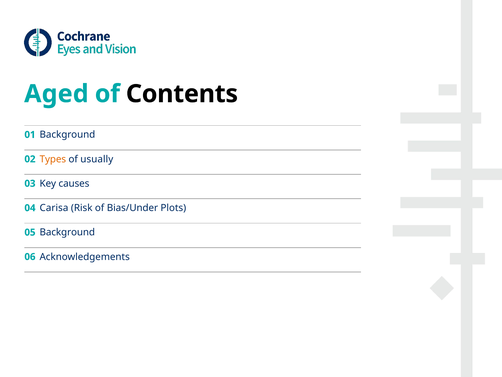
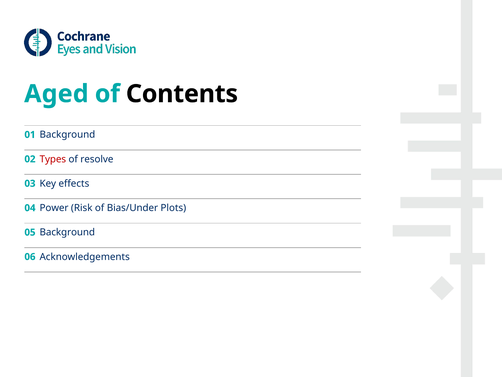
Types colour: orange -> red
usually: usually -> resolve
causes: causes -> effects
Carisa: Carisa -> Power
